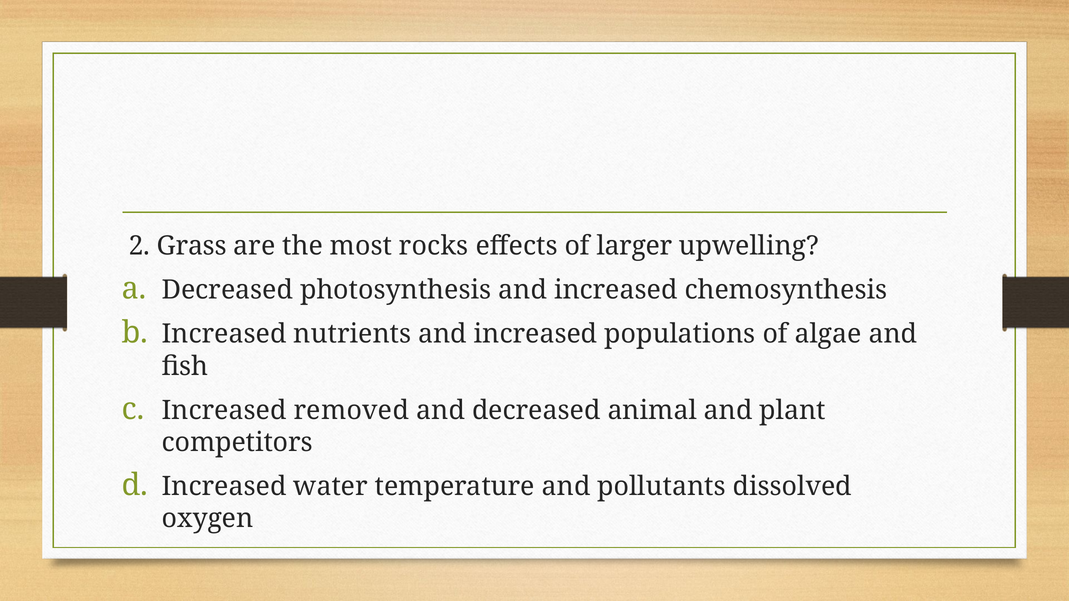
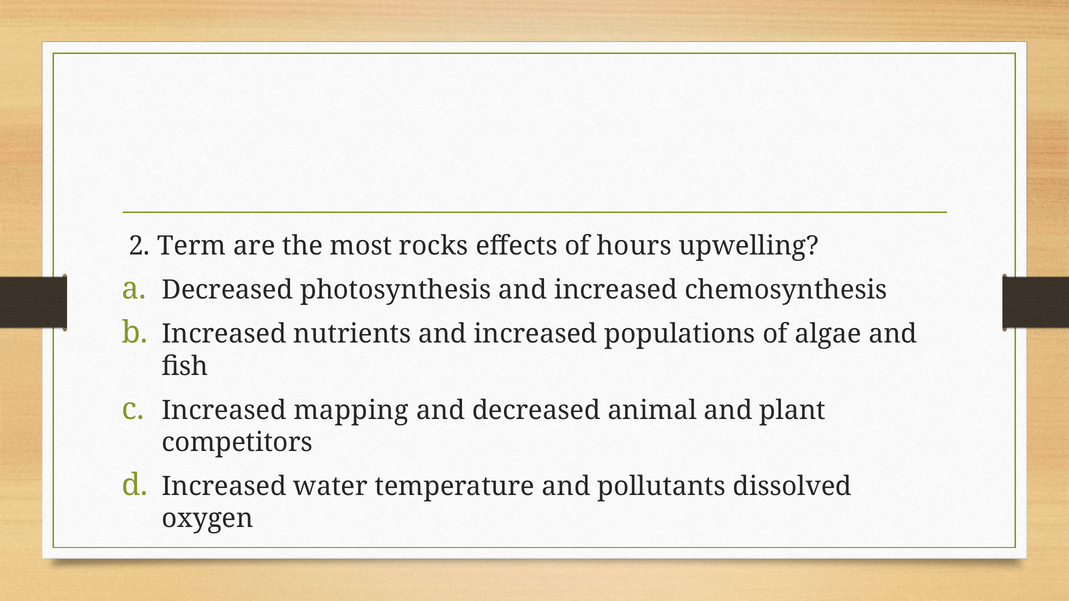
Grass: Grass -> Term
larger: larger -> hours
removed: removed -> mapping
